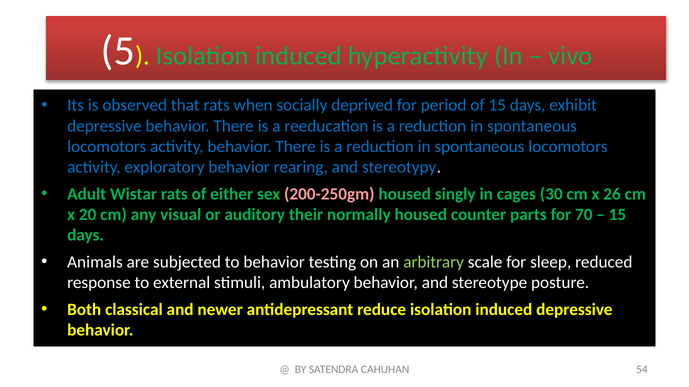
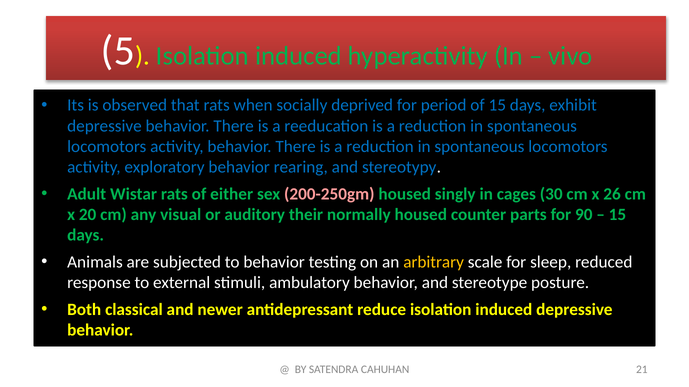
70: 70 -> 90
arbitrary colour: light green -> yellow
54: 54 -> 21
